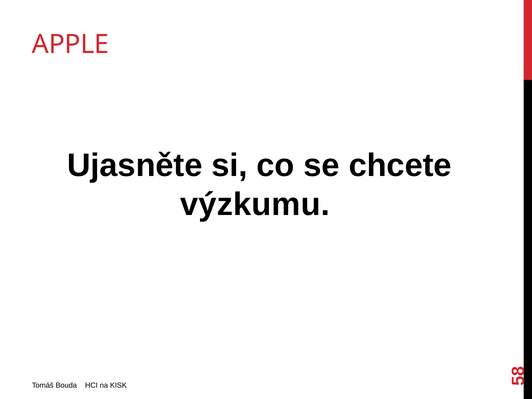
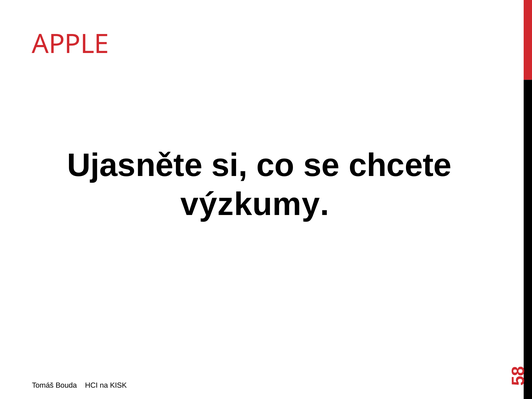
výzkumu: výzkumu -> výzkumy
